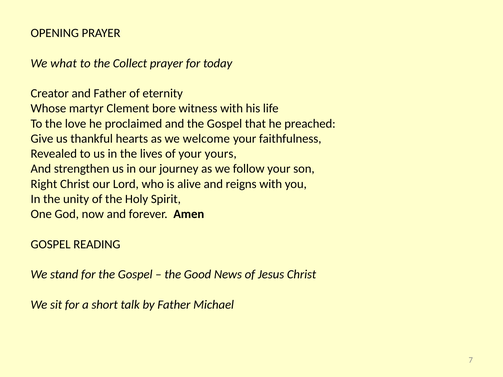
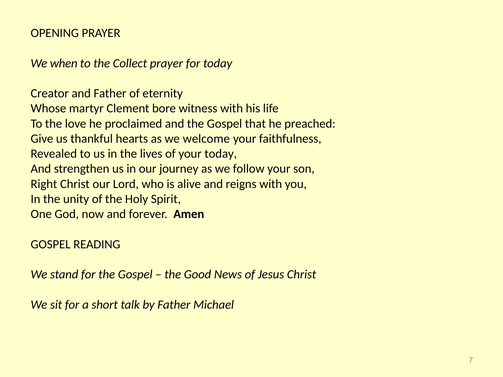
what: what -> when
your yours: yours -> today
